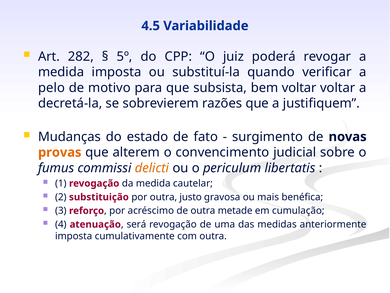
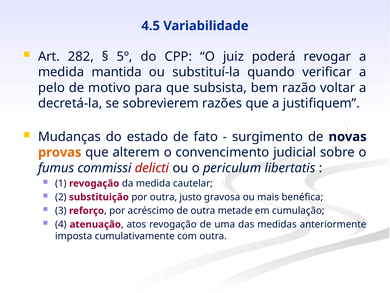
medida imposta: imposta -> mantida
bem voltar: voltar -> razão
delicti colour: orange -> red
será: será -> atos
